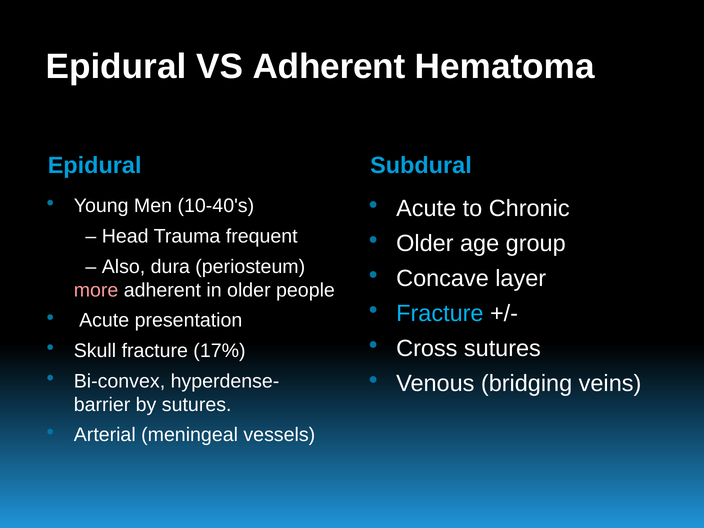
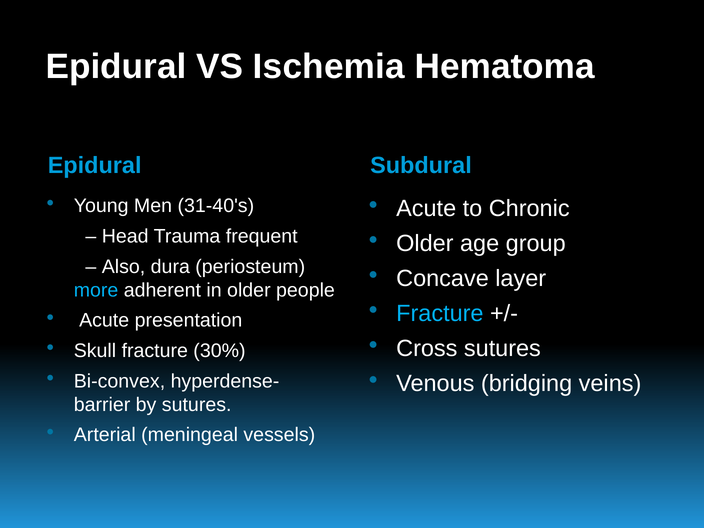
VS Adherent: Adherent -> Ischemia
10-40's: 10-40's -> 31-40's
more colour: pink -> light blue
17%: 17% -> 30%
